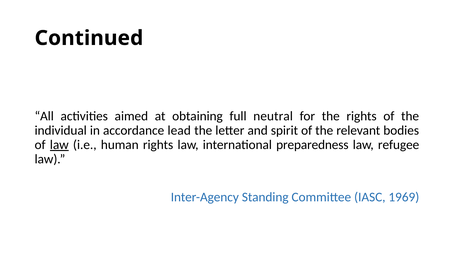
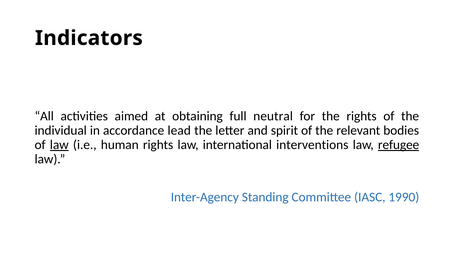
Continued: Continued -> Indicators
preparedness: preparedness -> interventions
refugee underline: none -> present
1969: 1969 -> 1990
